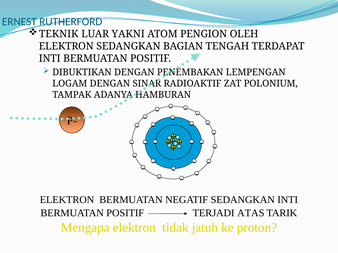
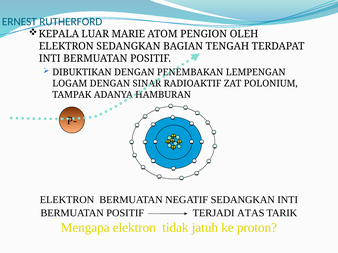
TEKNIK: TEKNIK -> KEPALA
YAKNI: YAKNI -> MARIE
